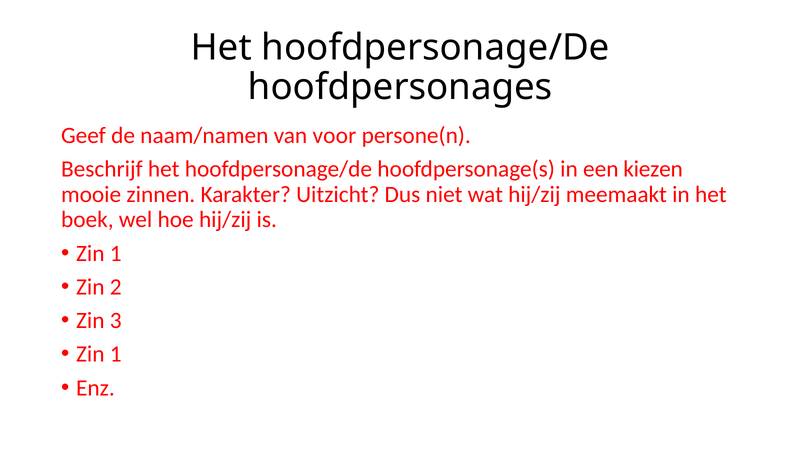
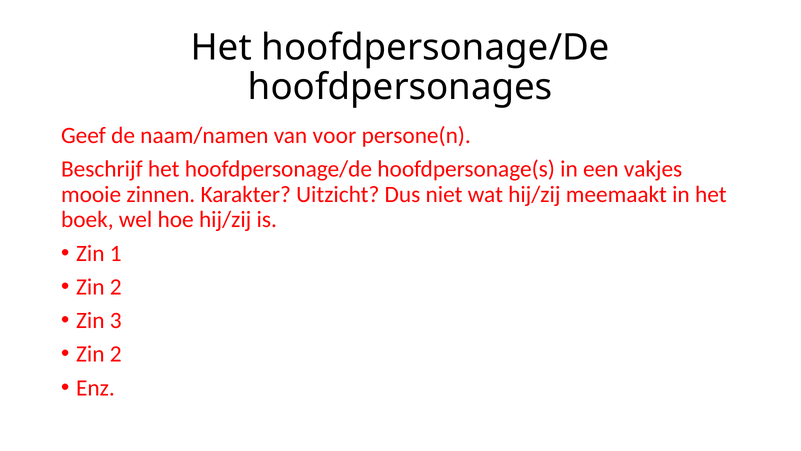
kiezen: kiezen -> vakjes
1 at (116, 354): 1 -> 2
